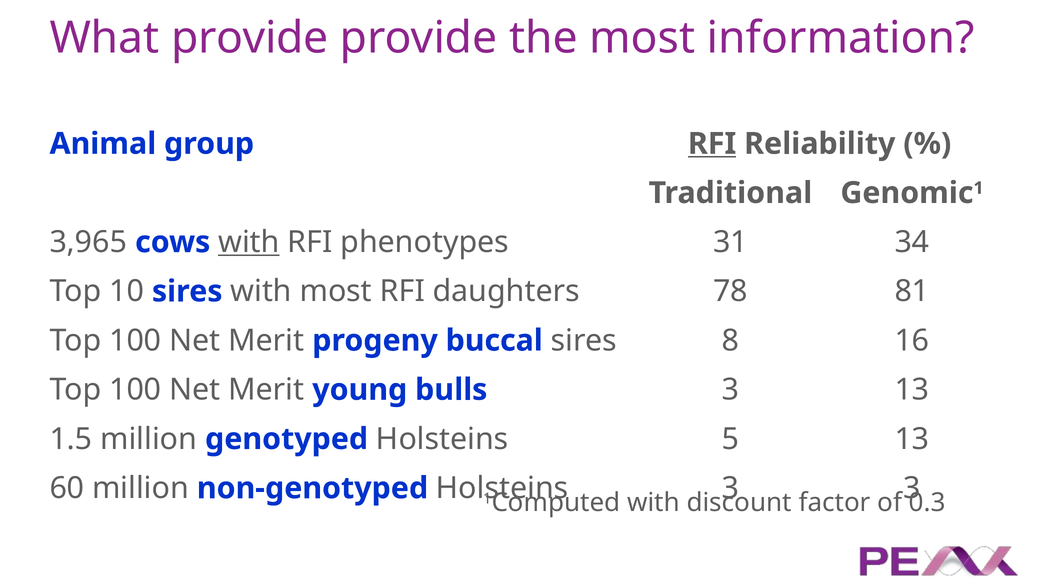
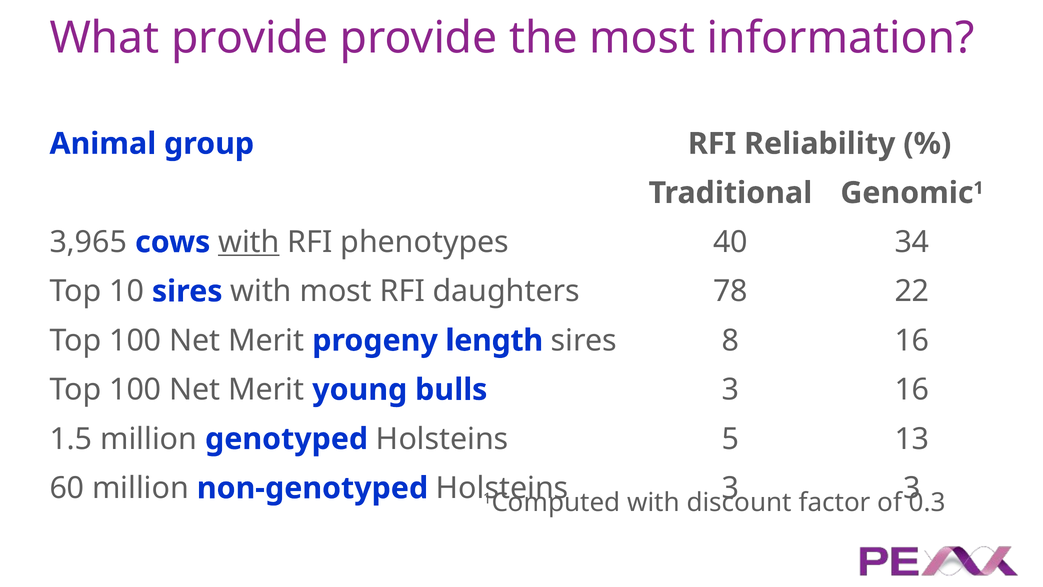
RFI at (712, 144) underline: present -> none
31: 31 -> 40
81: 81 -> 22
buccal: buccal -> length
3 13: 13 -> 16
